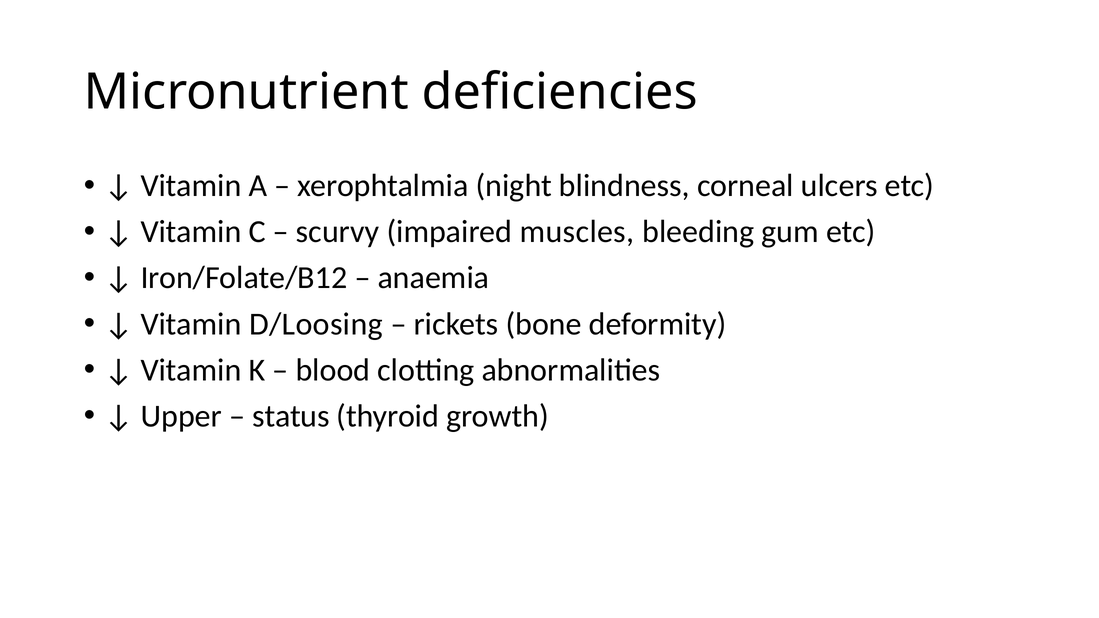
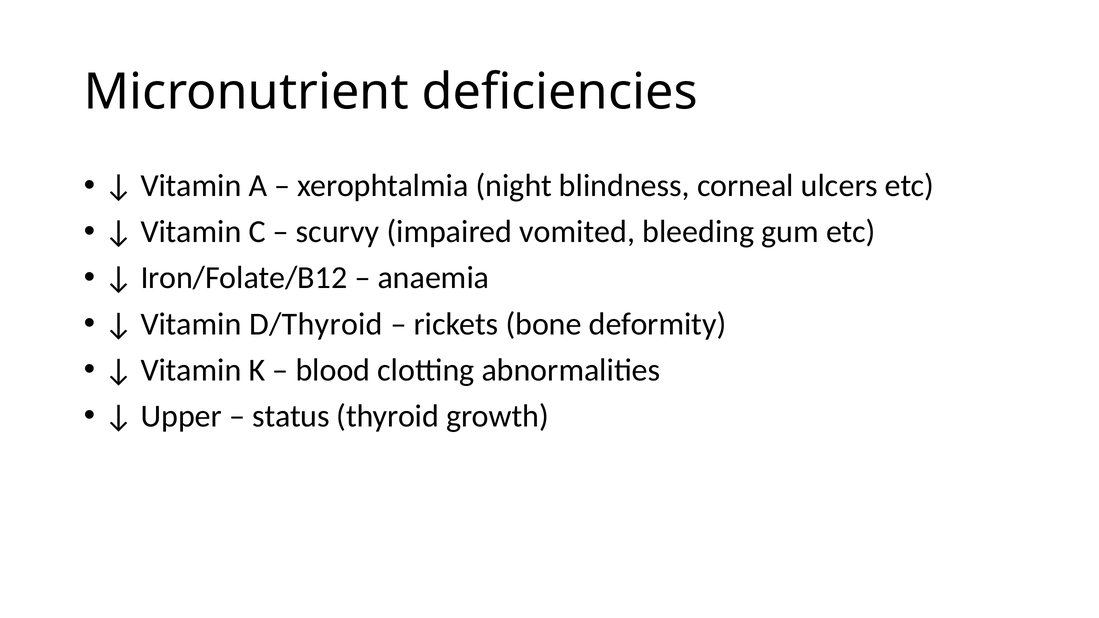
muscles: muscles -> vomited
D/Loosing: D/Loosing -> D/Thyroid
